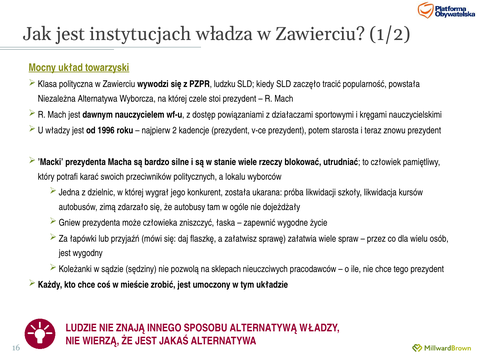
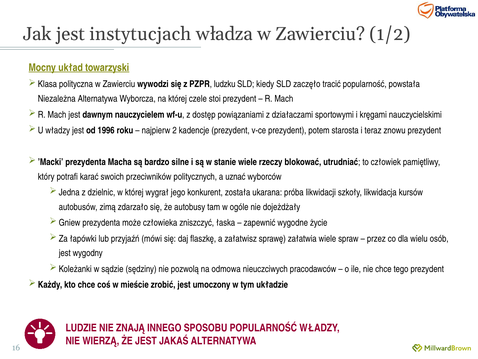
lokalu: lokalu -> uznać
sklepach: sklepach -> odmowa
SPOSOBU ALTERNATYWĄ: ALTERNATYWĄ -> POPULARNOŚĆ
